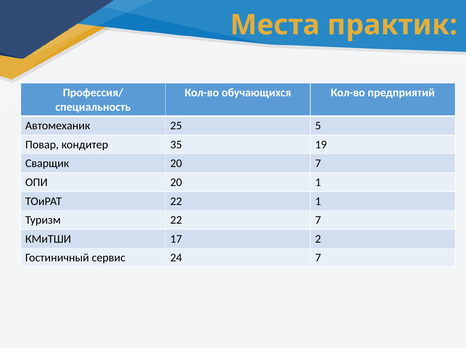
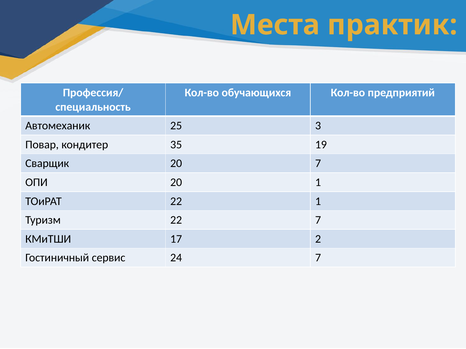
5: 5 -> 3
